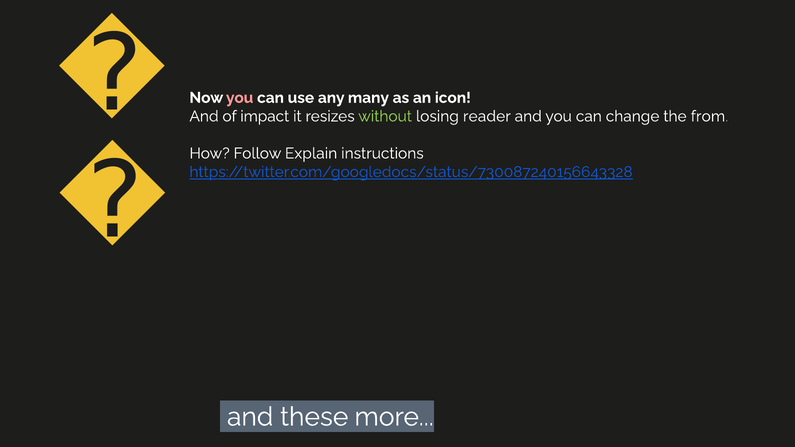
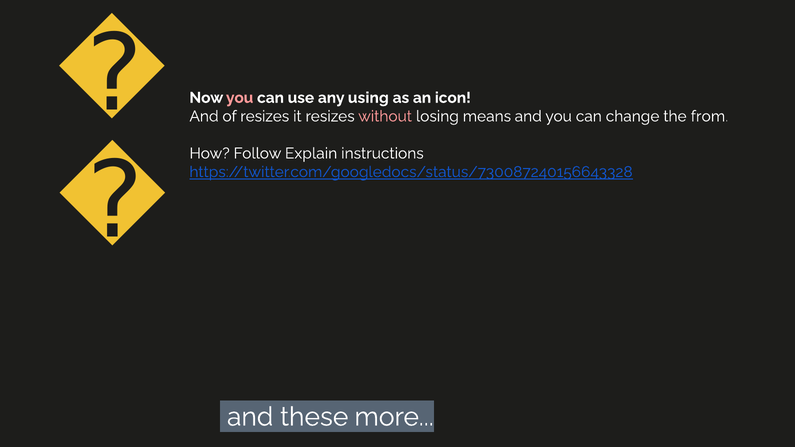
many: many -> using
of impact: impact -> resizes
without colour: light green -> pink
reader: reader -> means
